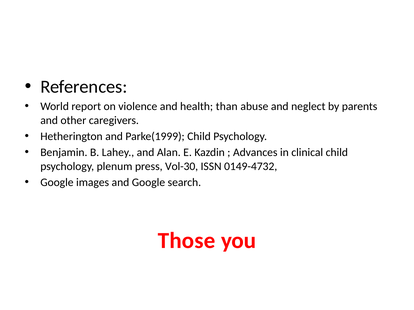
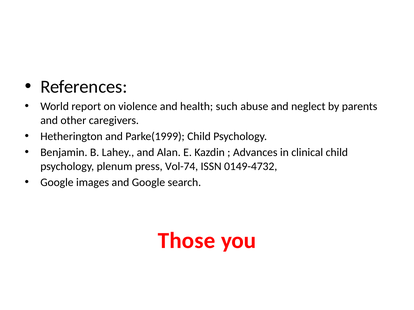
than: than -> such
Vol-30: Vol-30 -> Vol-74
